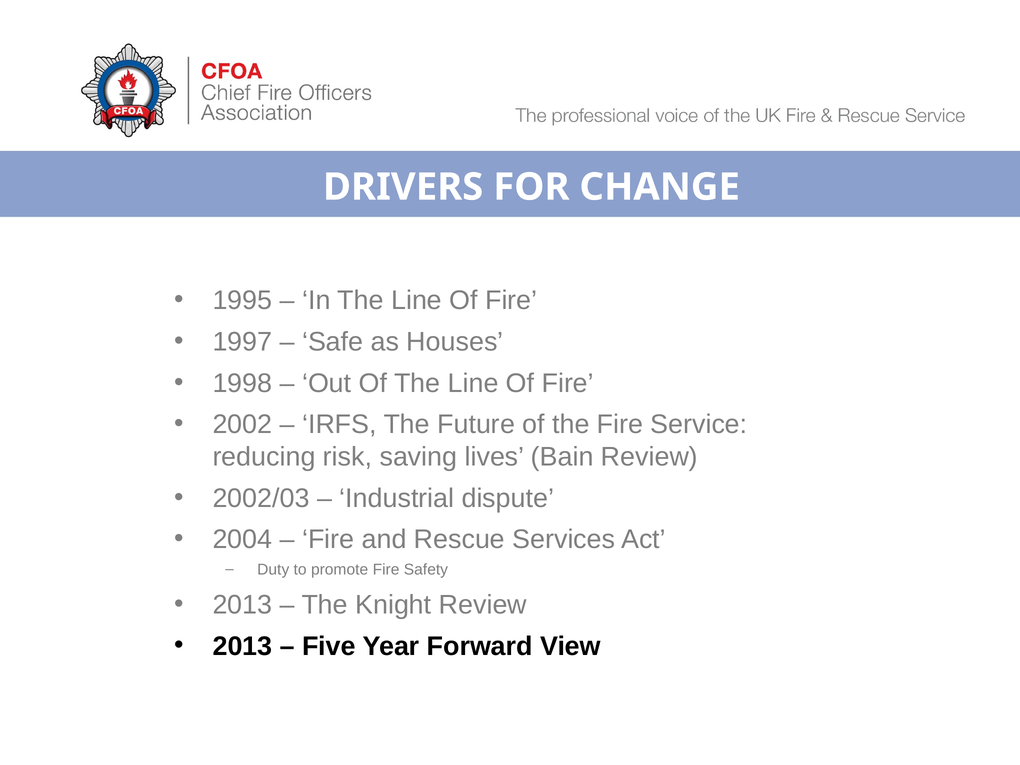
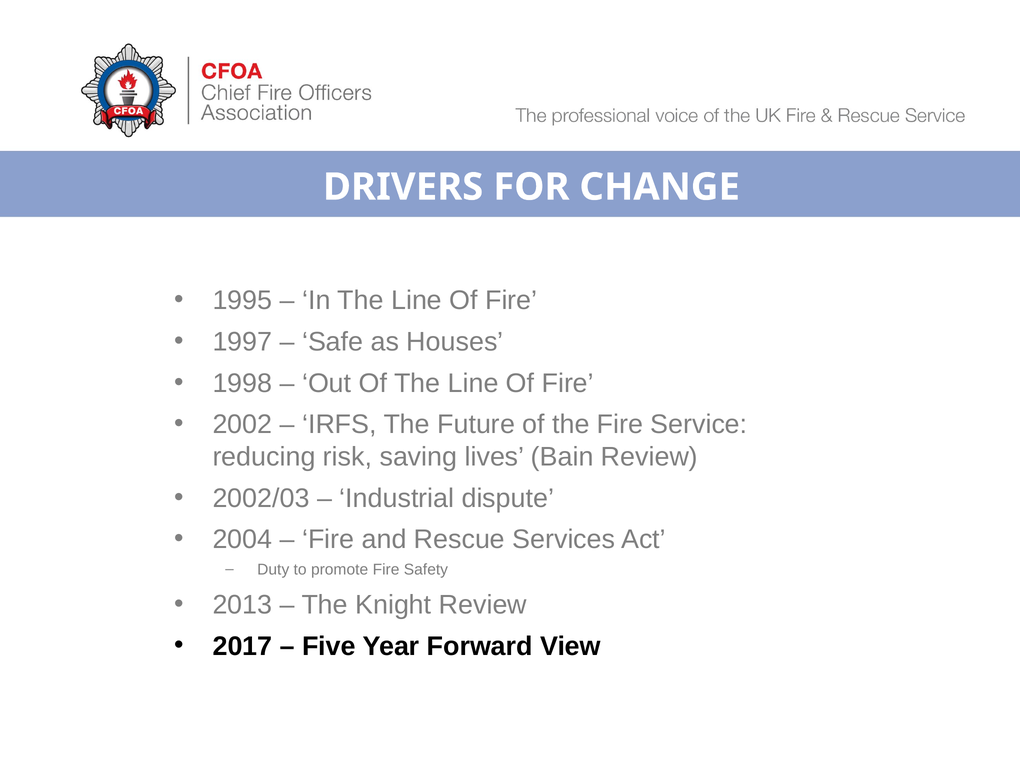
2013 at (242, 646): 2013 -> 2017
